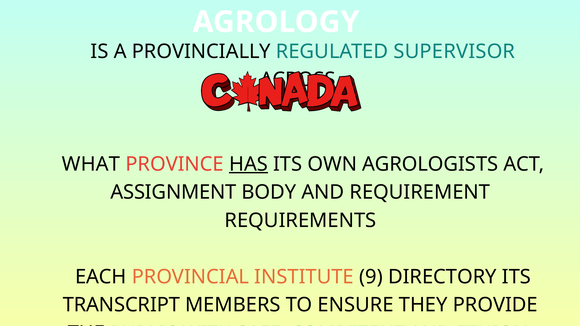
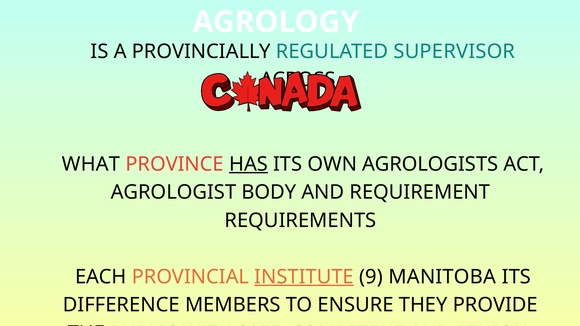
ASSIGNMENT: ASSIGNMENT -> AGROLOGIST
INSTITUTE underline: none -> present
DIRECTORY: DIRECTORY -> MANITOBA
TRANSCRIPT: TRANSCRIPT -> DIFFERENCE
